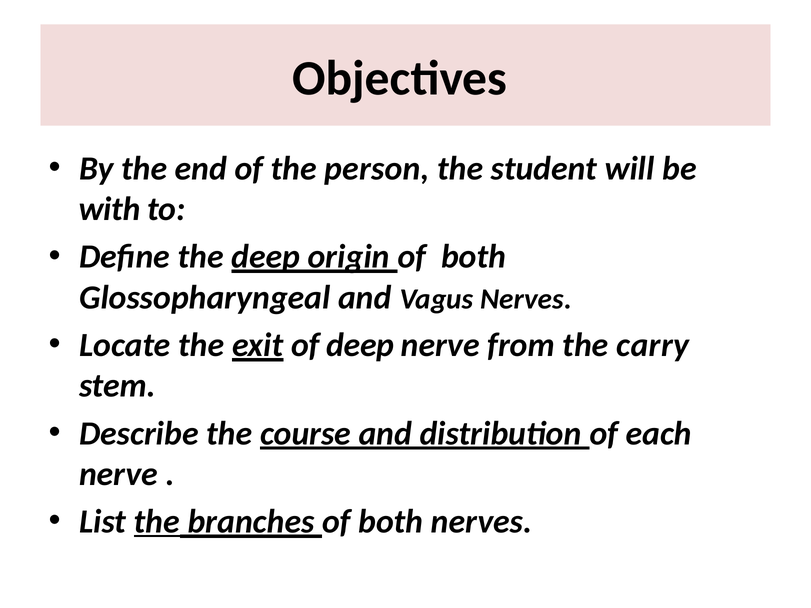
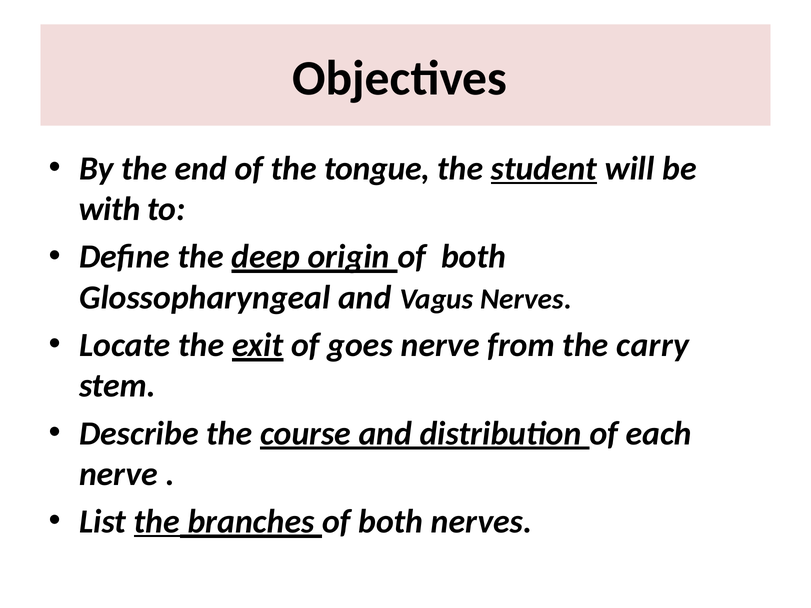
person: person -> tongue
student underline: none -> present
of deep: deep -> goes
